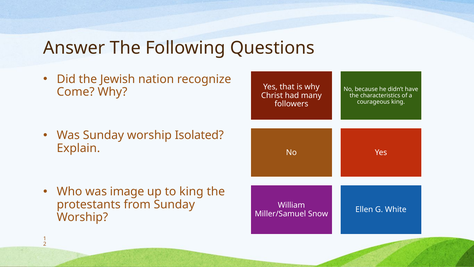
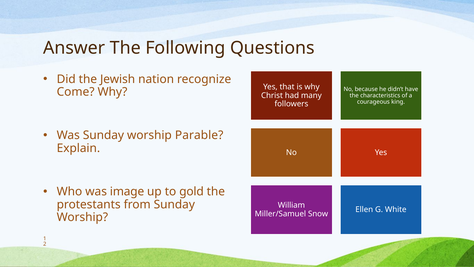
Isolated: Isolated -> Parable
to king: king -> gold
